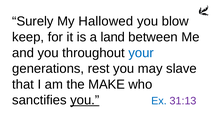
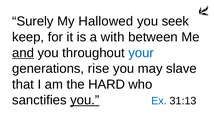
blow: blow -> seek
land: land -> with
and underline: none -> present
rest: rest -> rise
MAKE: MAKE -> HARD
31:13 colour: purple -> black
